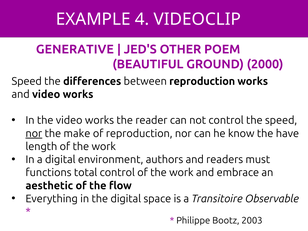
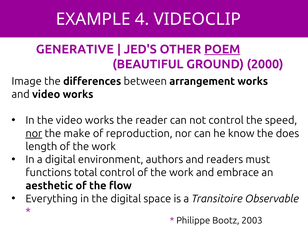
POEM underline: none -> present
Speed at (27, 81): Speed -> Image
between reproduction: reproduction -> arrangement
have: have -> does
